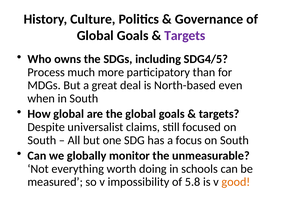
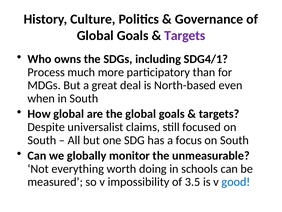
SDG4/5: SDG4/5 -> SDG4/1
5.8: 5.8 -> 3.5
good colour: orange -> blue
